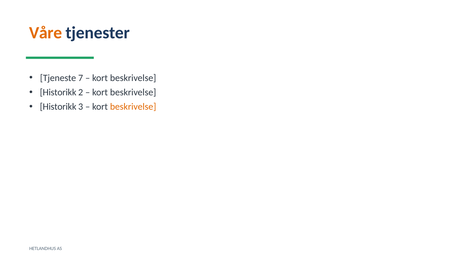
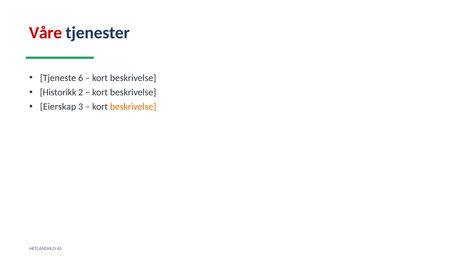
Våre colour: orange -> red
7: 7 -> 6
Historikk at (58, 107): Historikk -> Eierskap
